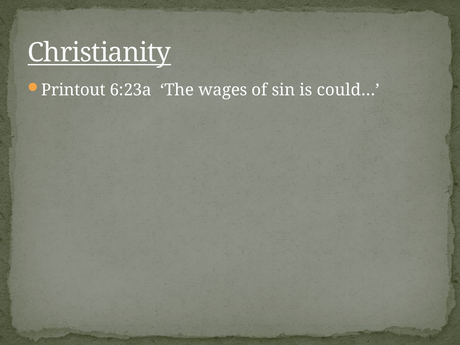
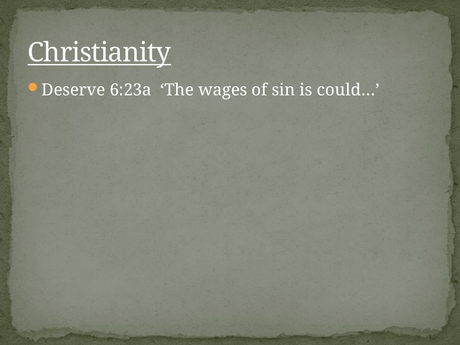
Printout: Printout -> Deserve
